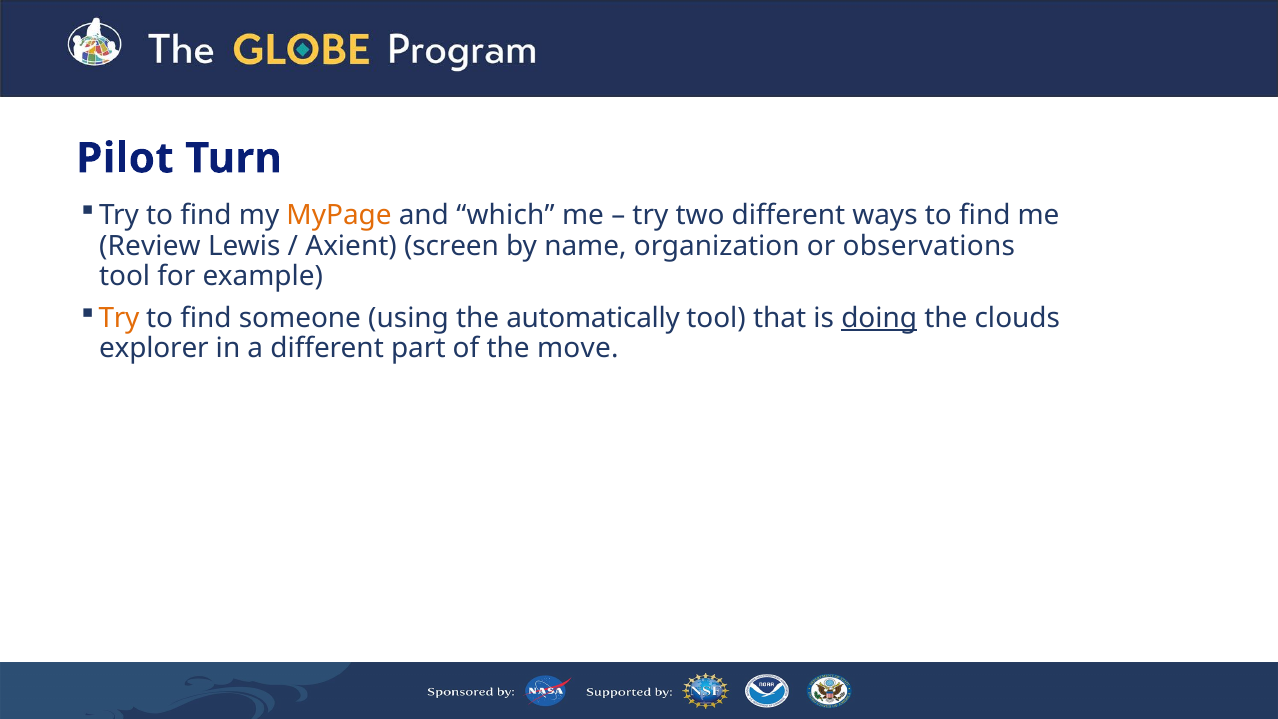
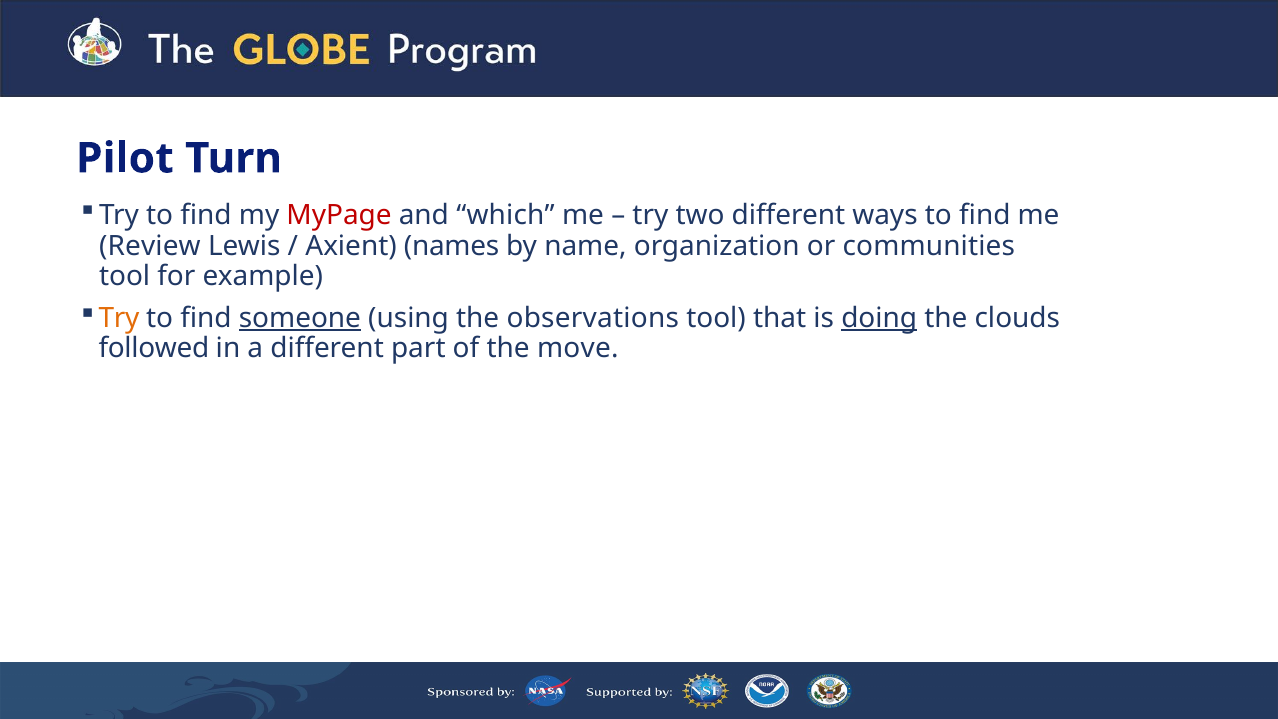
MyPage colour: orange -> red
screen: screen -> names
observations: observations -> communities
someone underline: none -> present
automatically: automatically -> observations
explorer: explorer -> followed
